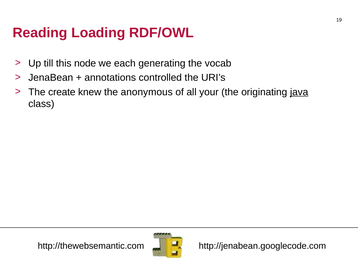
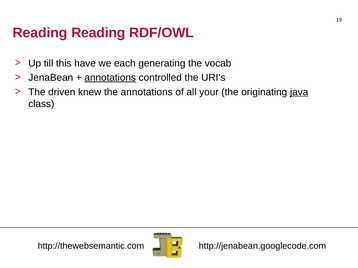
Reading Loading: Loading -> Reading
node: node -> have
annotations at (110, 78) underline: none -> present
create: create -> driven
the anonymous: anonymous -> annotations
